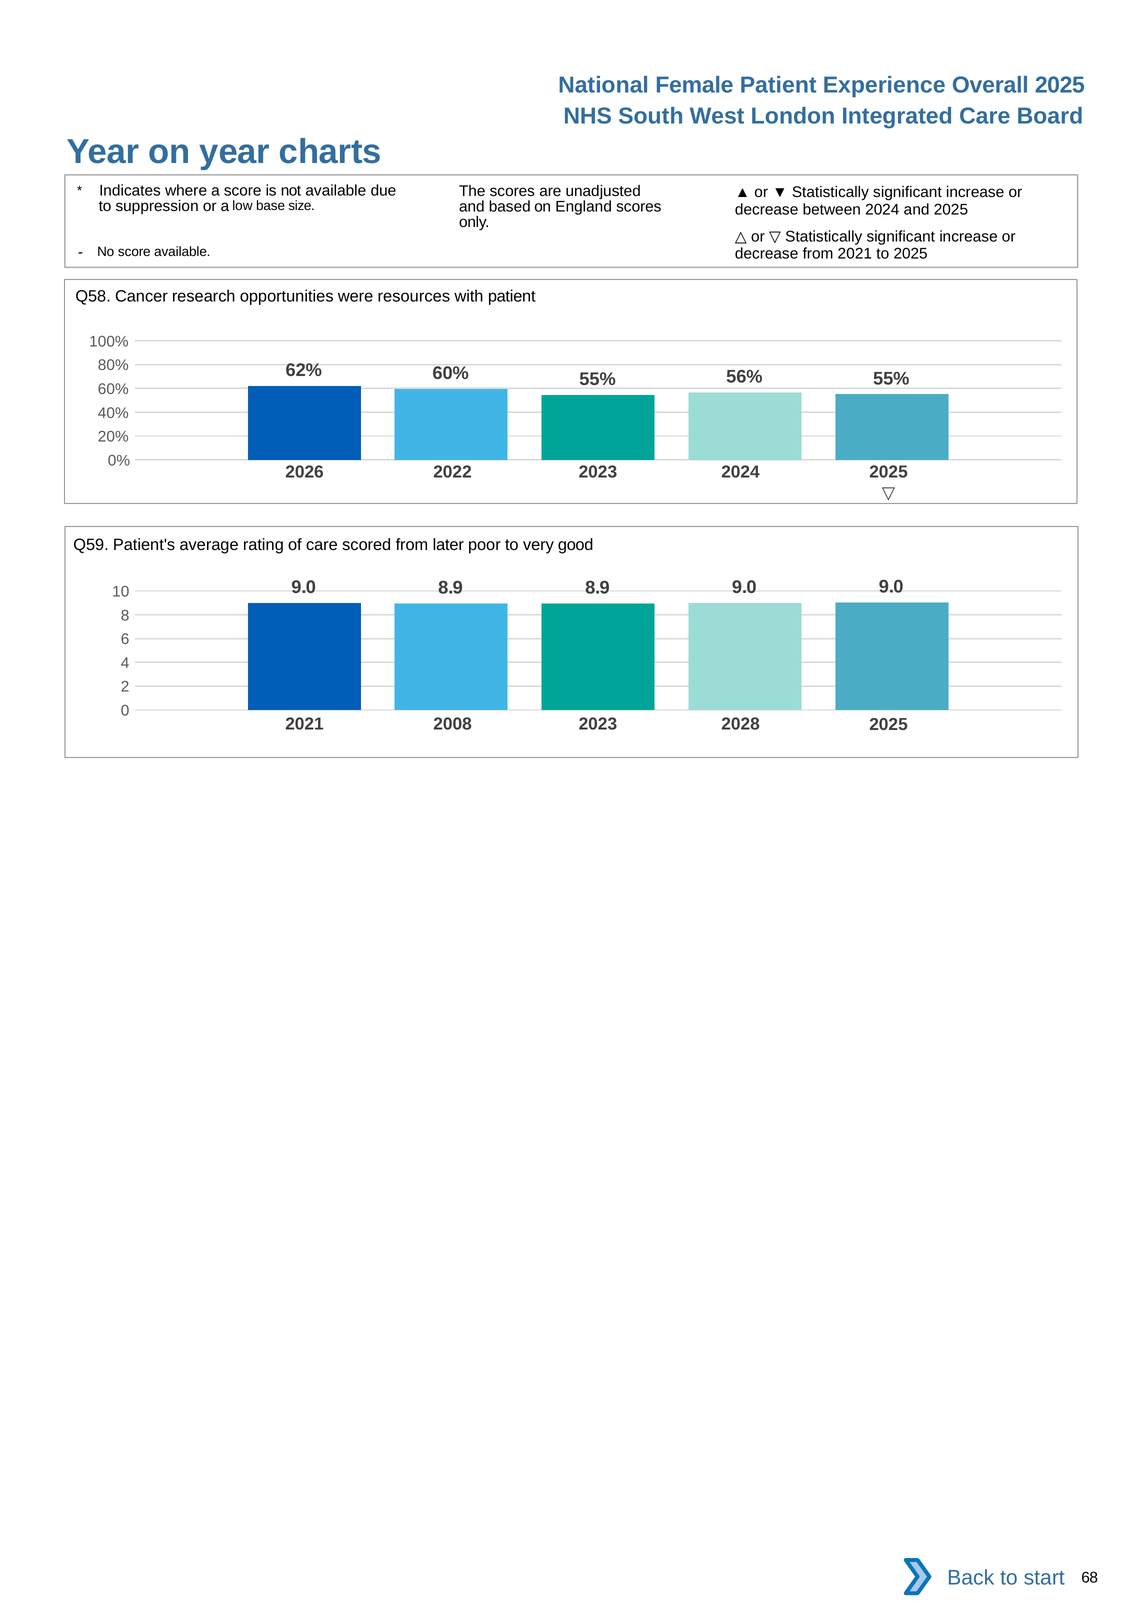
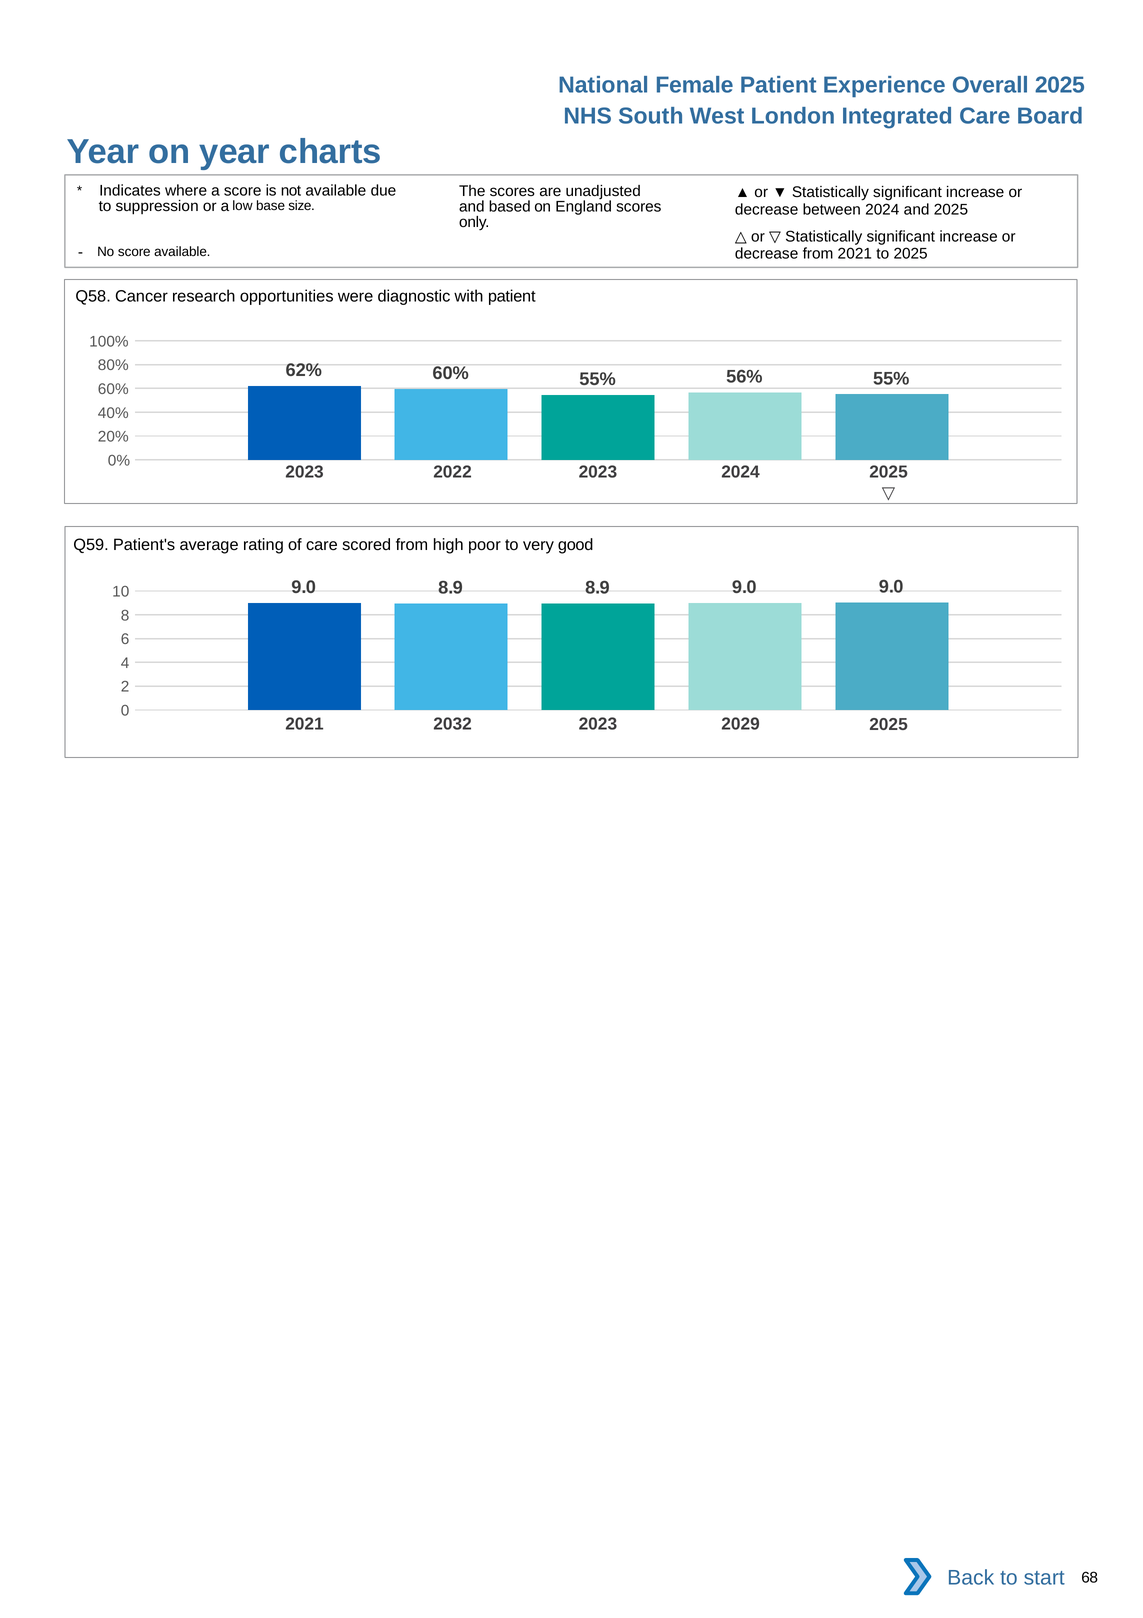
resources: resources -> diagnostic
2026 at (305, 472): 2026 -> 2023
later: later -> high
2008: 2008 -> 2032
2028: 2028 -> 2029
